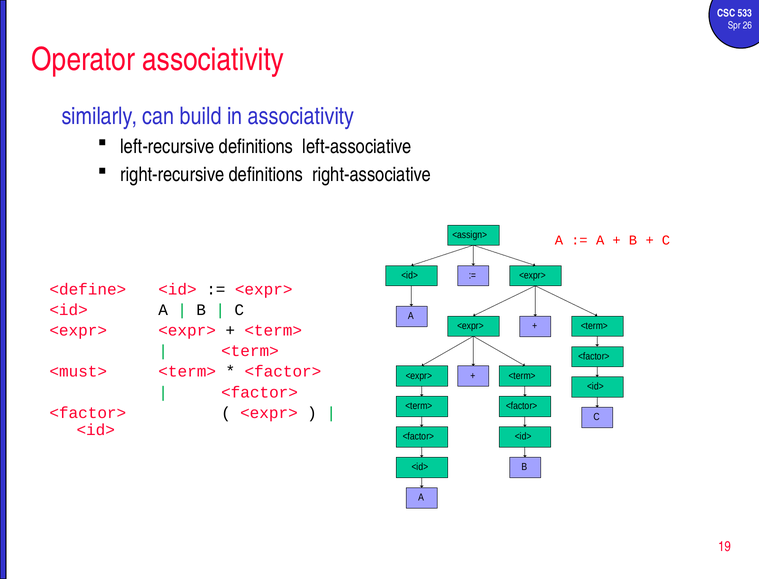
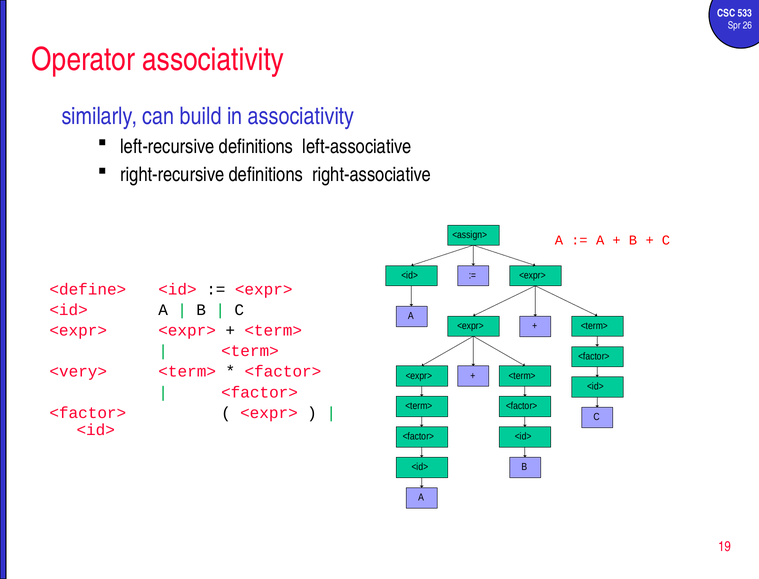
<must>: <must> -> <very>
